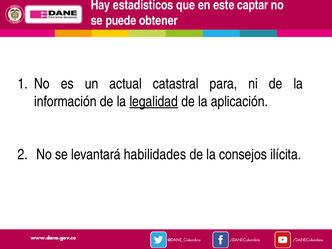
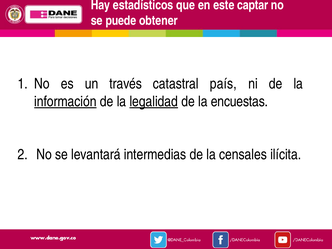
actual: actual -> través
para: para -> país
información underline: none -> present
aplicación: aplicación -> encuestas
habilidades: habilidades -> intermedias
consejos: consejos -> censales
